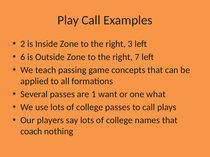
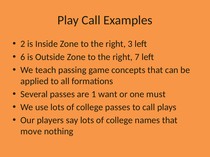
what: what -> must
coach: coach -> move
